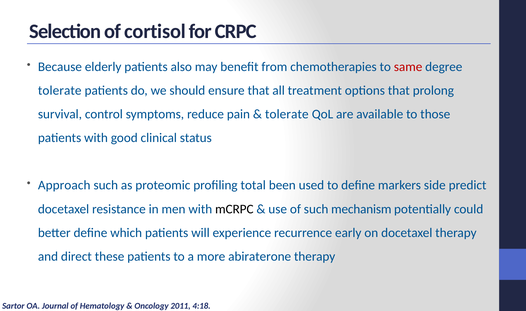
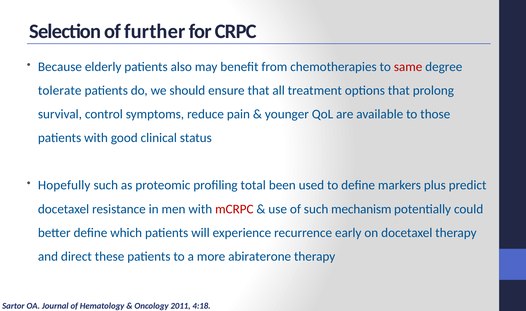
cortisol: cortisol -> further
tolerate at (287, 114): tolerate -> younger
Approach: Approach -> Hopefully
side: side -> plus
mCRPC colour: black -> red
